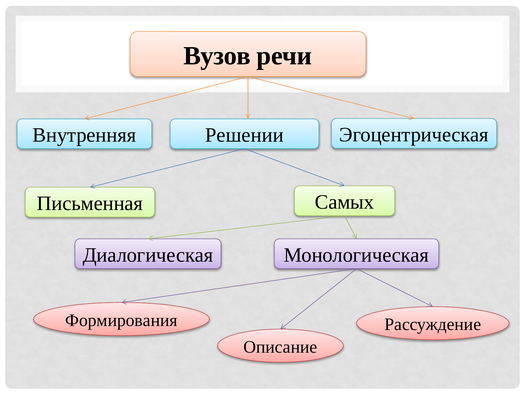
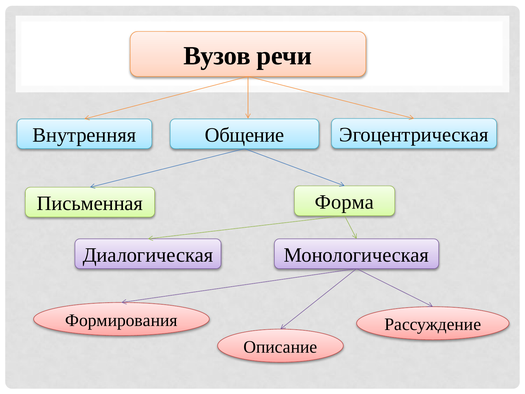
Решении: Решении -> Общение
Самых: Самых -> Форма
